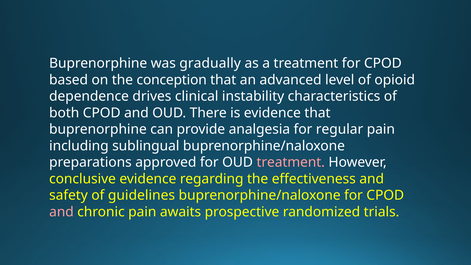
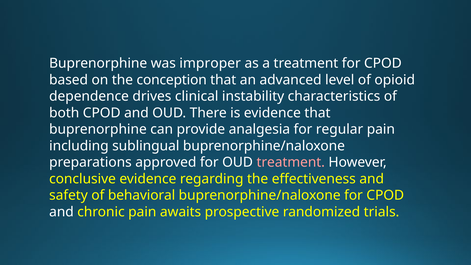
gradually: gradually -> improper
guidelines: guidelines -> behavioral
and at (61, 212) colour: pink -> white
